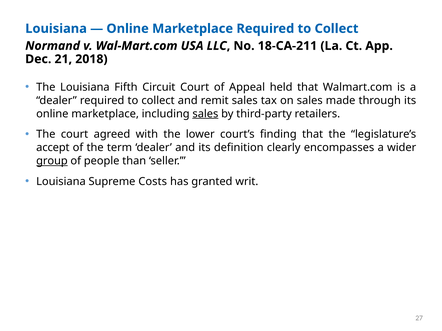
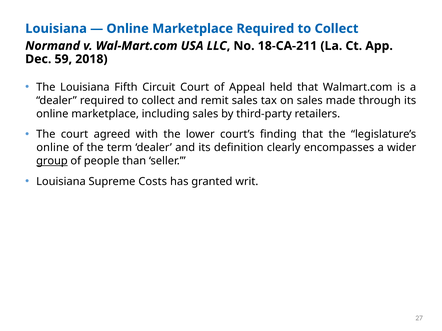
21: 21 -> 59
sales at (205, 114) underline: present -> none
accept at (53, 148): accept -> online
